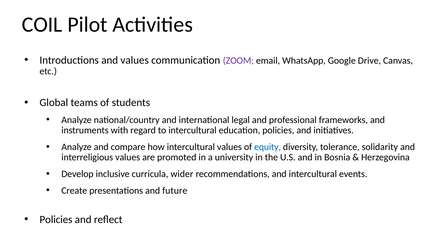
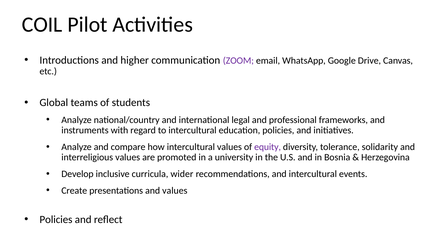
and values: values -> higher
equity colour: blue -> purple
and future: future -> values
